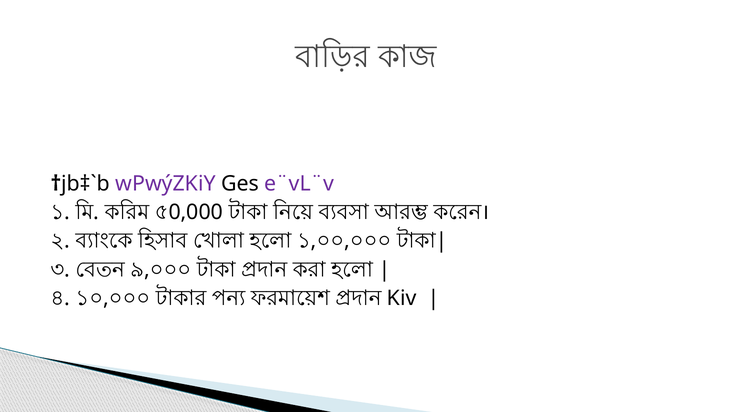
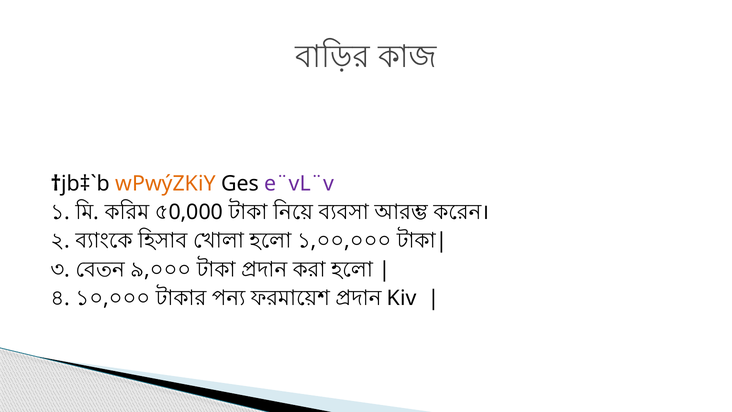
wPwýZKiY colour: purple -> orange
